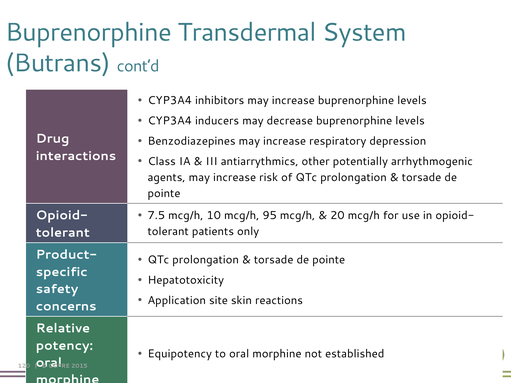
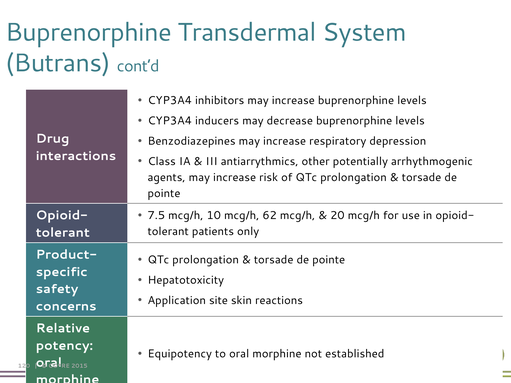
95: 95 -> 62
